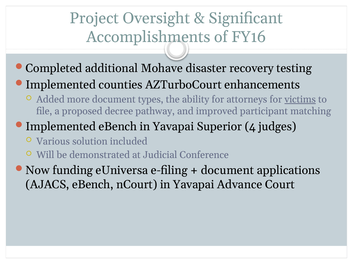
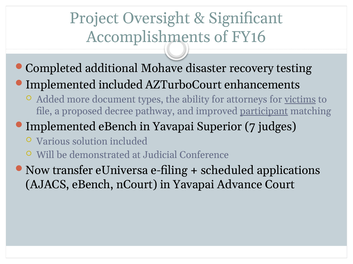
Implemented counties: counties -> included
participant underline: none -> present
4: 4 -> 7
funding: funding -> transfer
document at (227, 171): document -> scheduled
